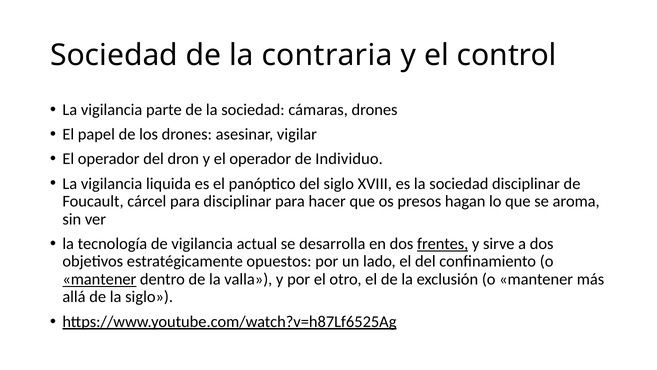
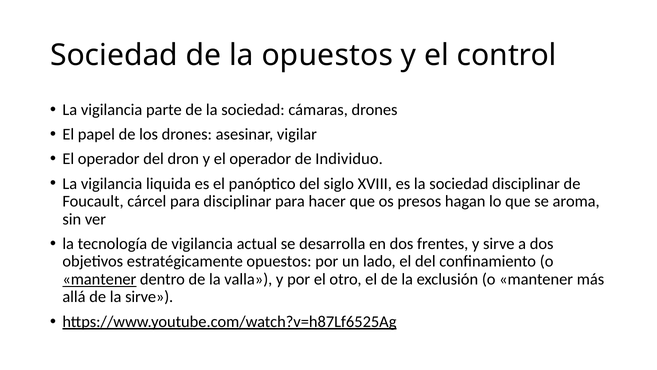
la contraria: contraria -> opuestos
frentes underline: present -> none
la siglo: siglo -> sirve
